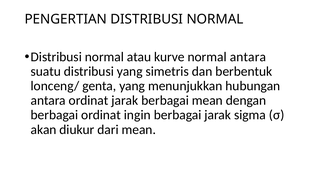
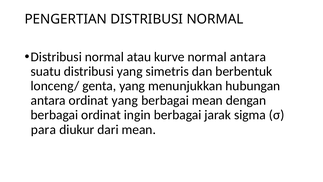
ordinat jarak: jarak -> yang
akan: akan -> para
